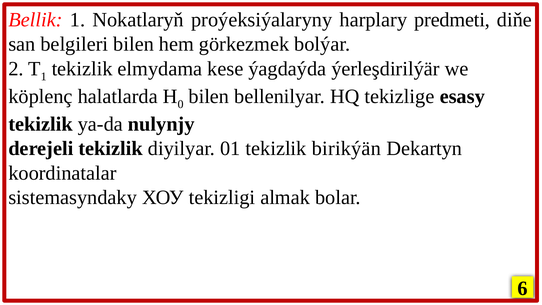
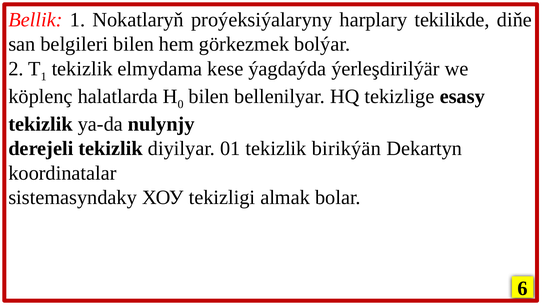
predmeti: predmeti -> tekilikde
